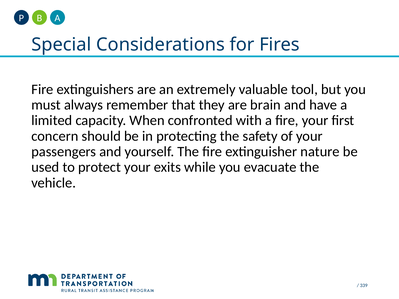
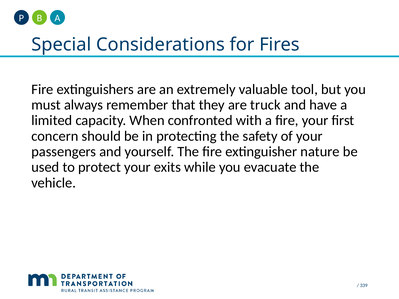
brain: brain -> truck
